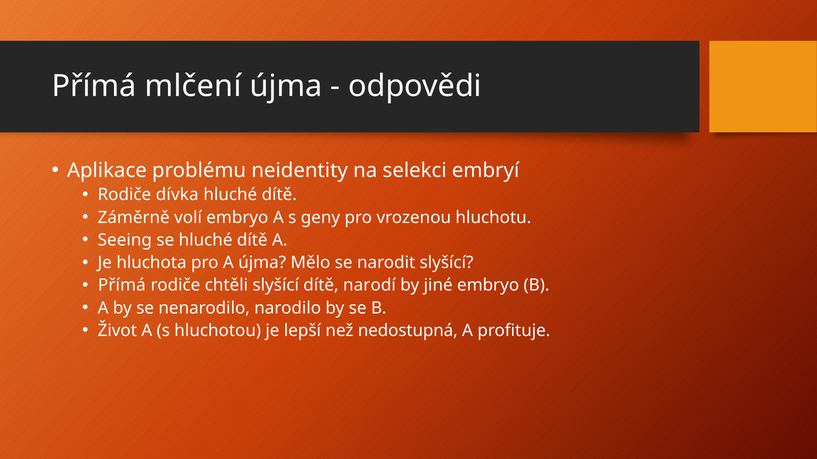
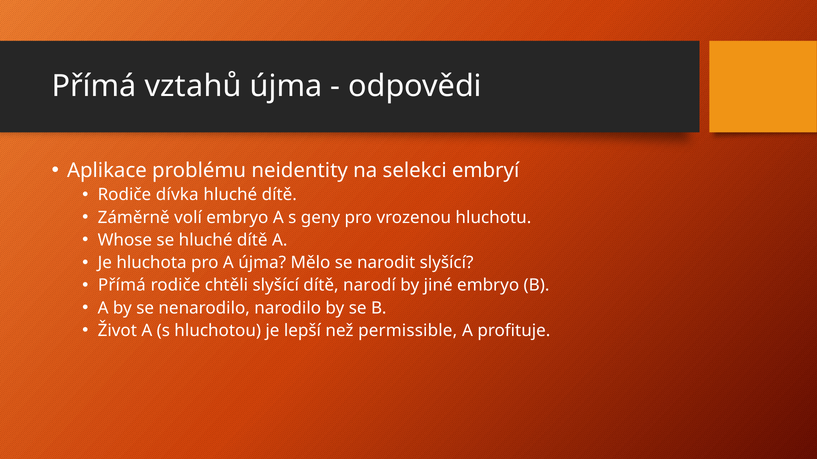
mlčení: mlčení -> vztahů
Seeing: Seeing -> Whose
nedostupná: nedostupná -> permissible
